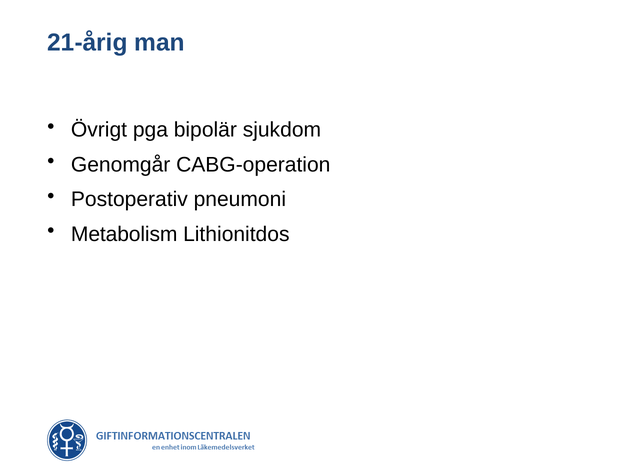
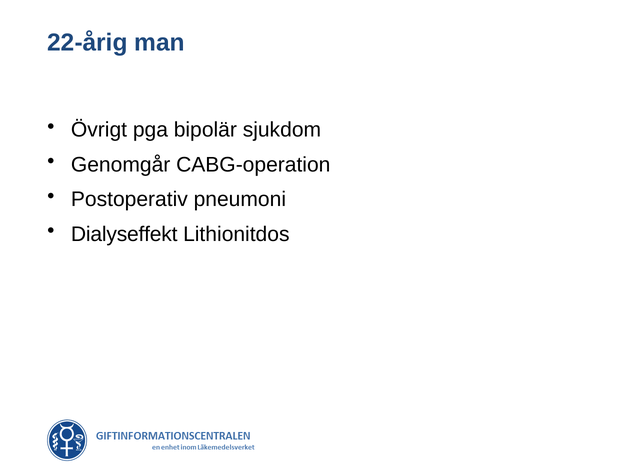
21-årig: 21-årig -> 22-årig
Metabolism: Metabolism -> Dialyseffekt
